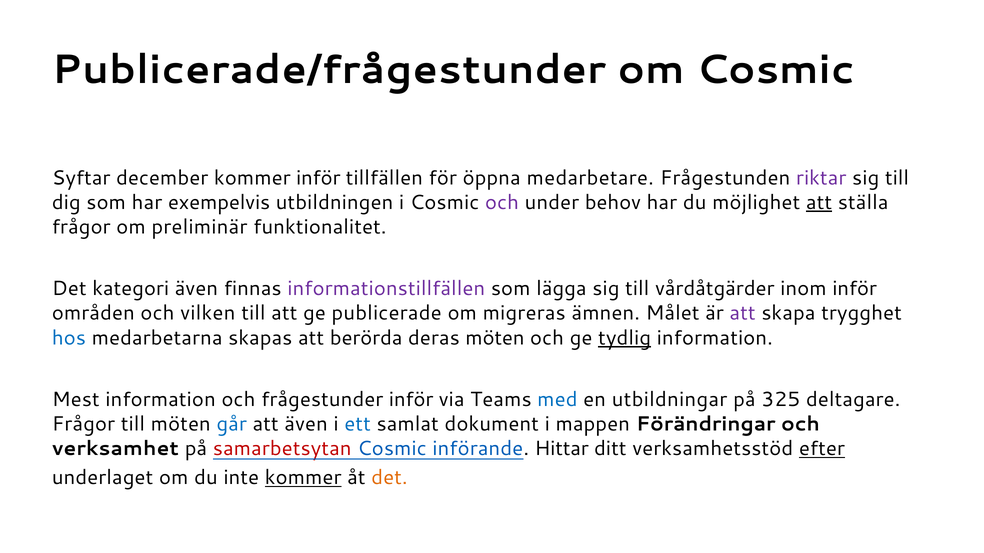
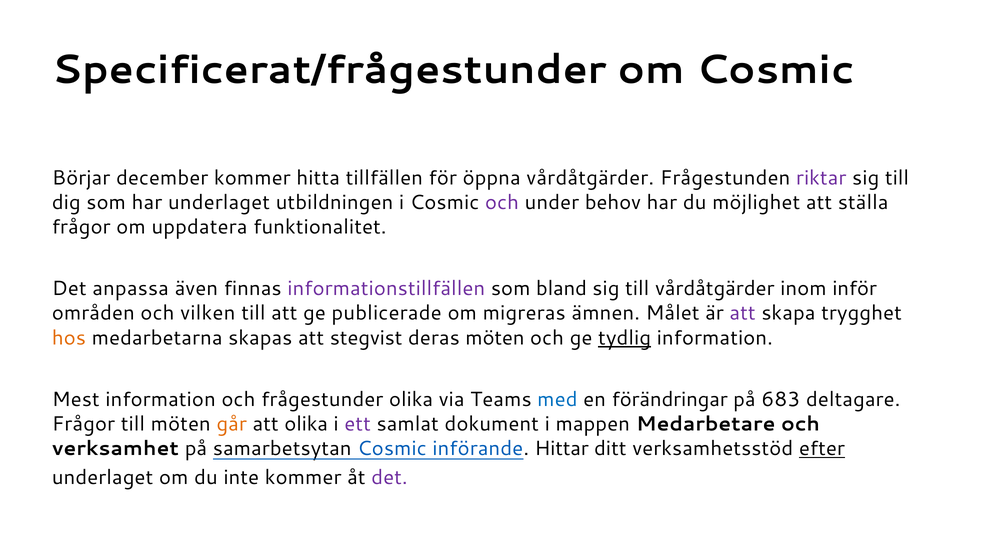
Publicerade/frågestunder: Publicerade/frågestunder -> Specificerat/frågestunder
Syftar: Syftar -> Börjar
kommer inför: inför -> hitta
öppna medarbetare: medarbetare -> vårdåtgärder
har exempelvis: exempelvis -> underlaget
att at (819, 203) underline: present -> none
preliminär: preliminär -> uppdatera
kategori: kategori -> anpassa
lägga: lägga -> bland
hos colour: blue -> orange
berörda: berörda -> stegvist
frågestunder inför: inför -> olika
utbildningar: utbildningar -> förändringar
325: 325 -> 683
går colour: blue -> orange
att även: även -> olika
ett colour: blue -> purple
Förändringar: Förändringar -> Medarbetare
samarbetsytan colour: red -> black
kommer at (303, 478) underline: present -> none
det at (389, 478) colour: orange -> purple
